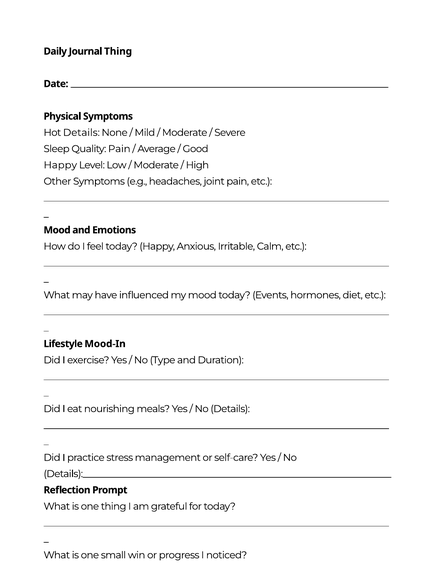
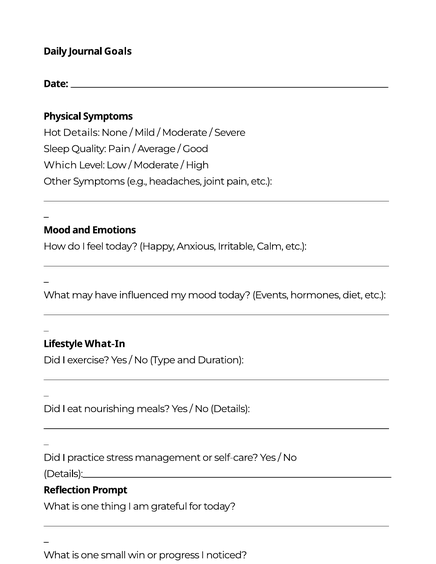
Journal Thing: Thing -> Goals
Happy at (60, 165): Happy -> Which
Mood-In: Mood-In -> What-In
